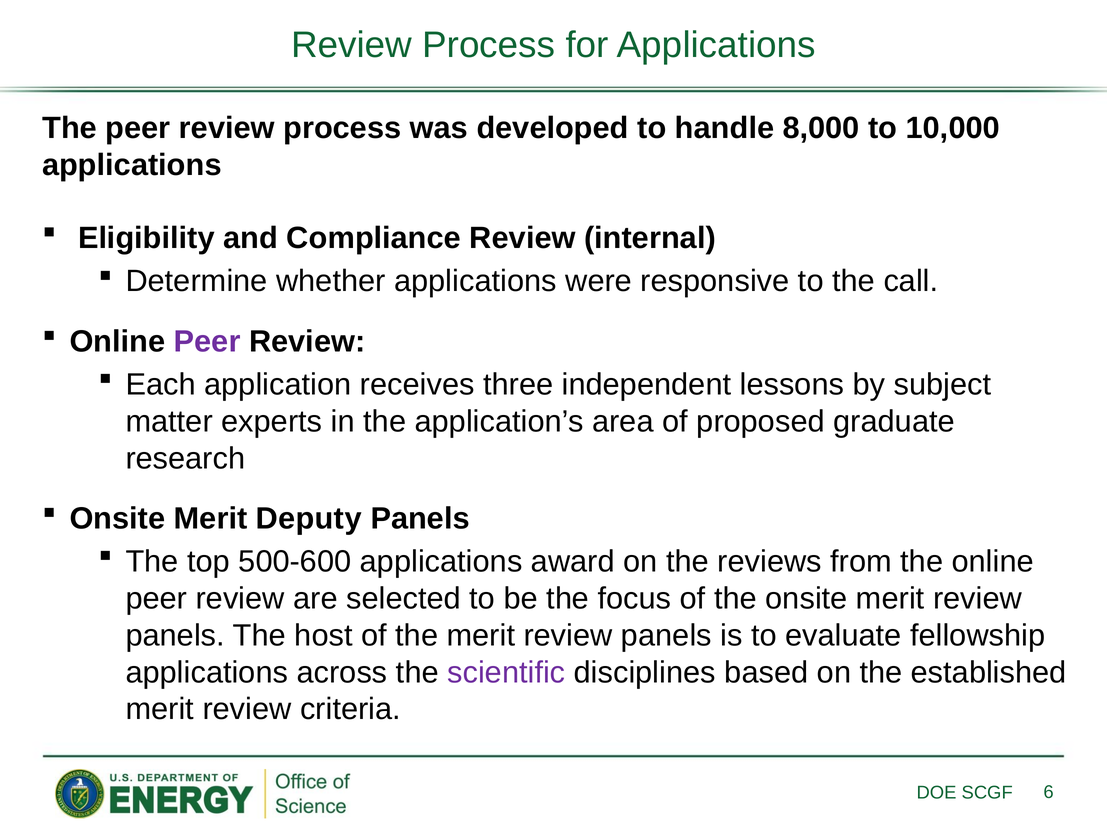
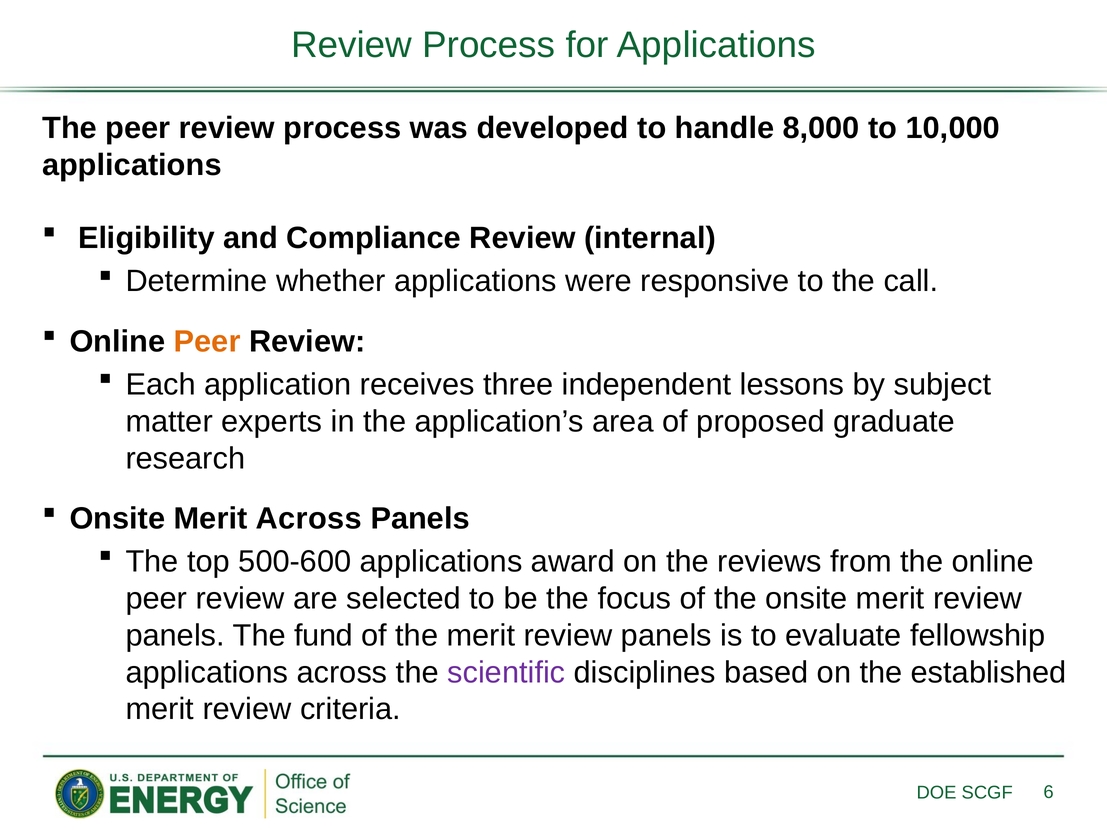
Peer at (207, 342) colour: purple -> orange
Merit Deputy: Deputy -> Across
host: host -> fund
